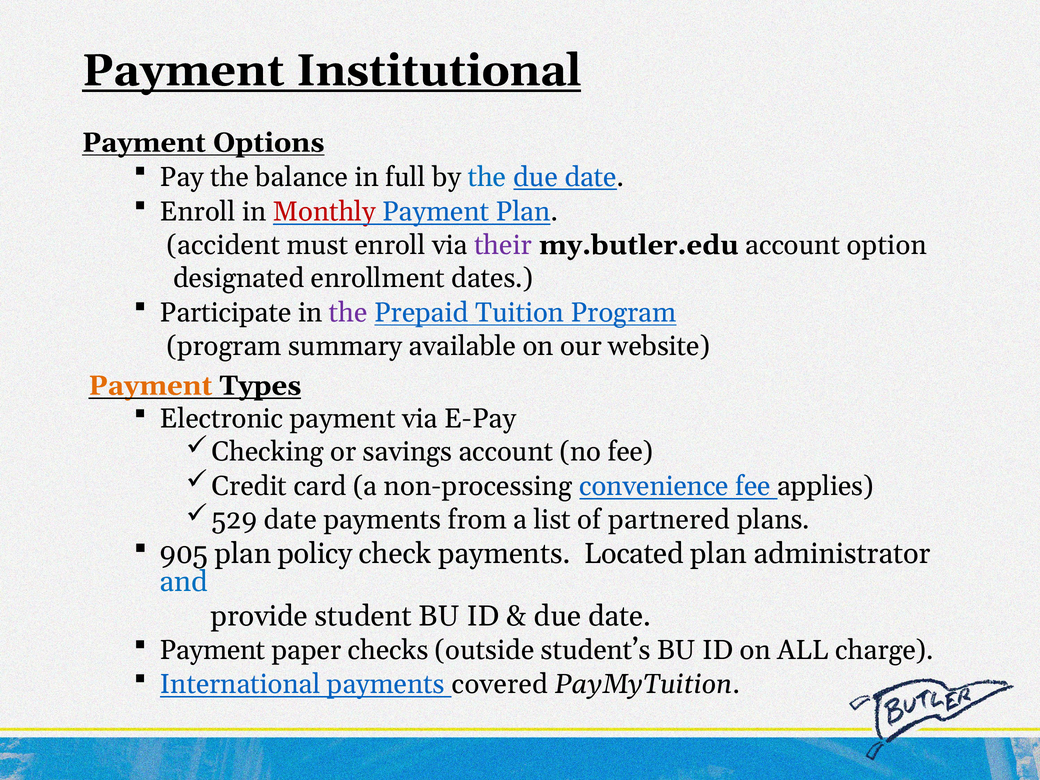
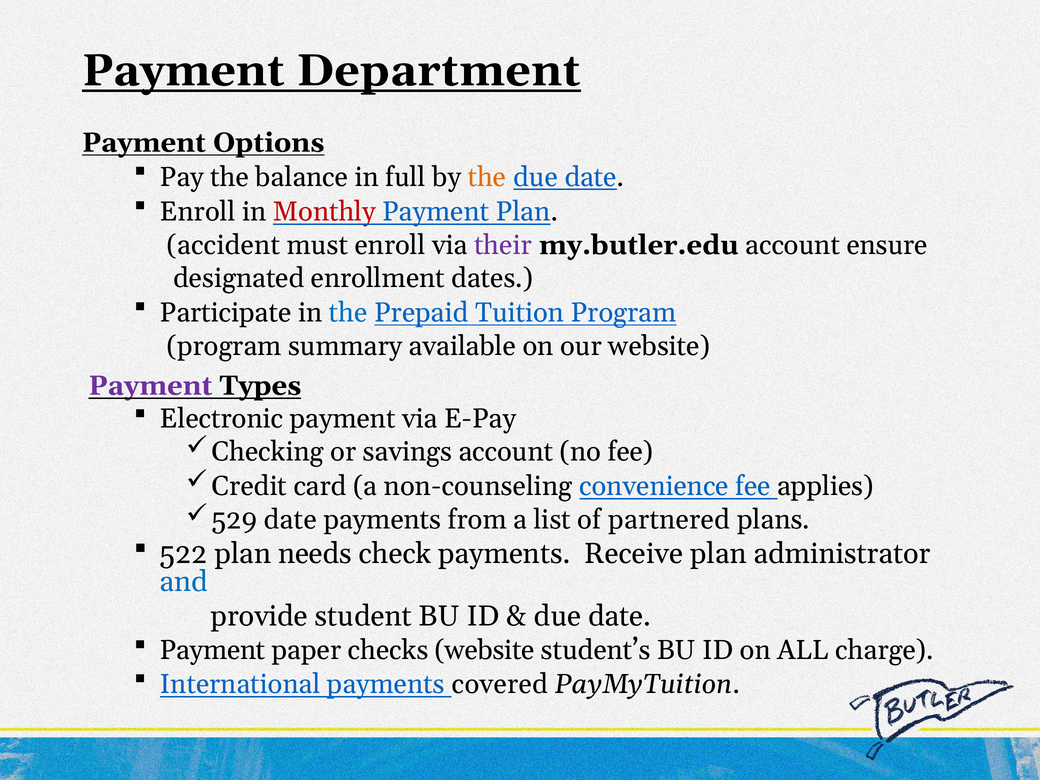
Institutional: Institutional -> Department
the at (487, 177) colour: blue -> orange
option: option -> ensure
the at (348, 313) colour: purple -> blue
Payment at (150, 386) colour: orange -> purple
non-processing: non-processing -> non-counseling
905: 905 -> 522
policy: policy -> needs
Located: Located -> Receive
checks outside: outside -> website
